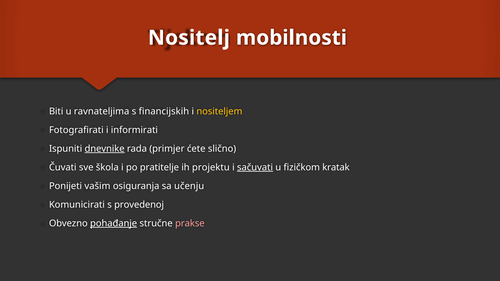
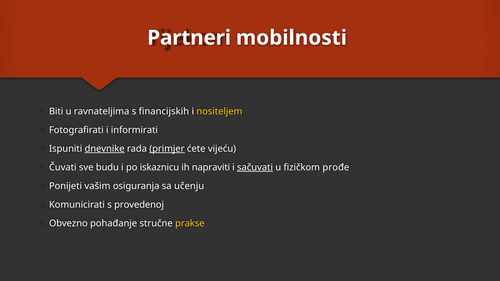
Nositelj: Nositelj -> Partneri
primjer underline: none -> present
slično: slično -> vijeću
škola: škola -> budu
pratitelje: pratitelje -> iskaznicu
projektu: projektu -> napraviti
kratak: kratak -> prođe
pohađanje underline: present -> none
prakse colour: pink -> yellow
